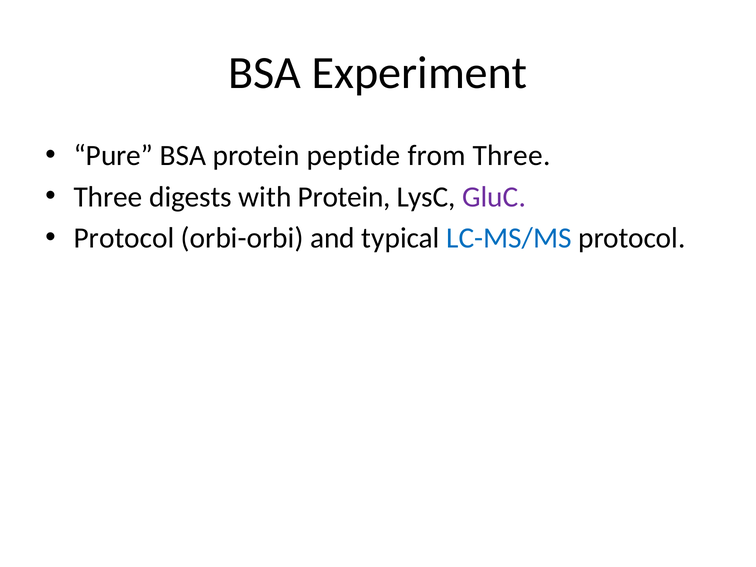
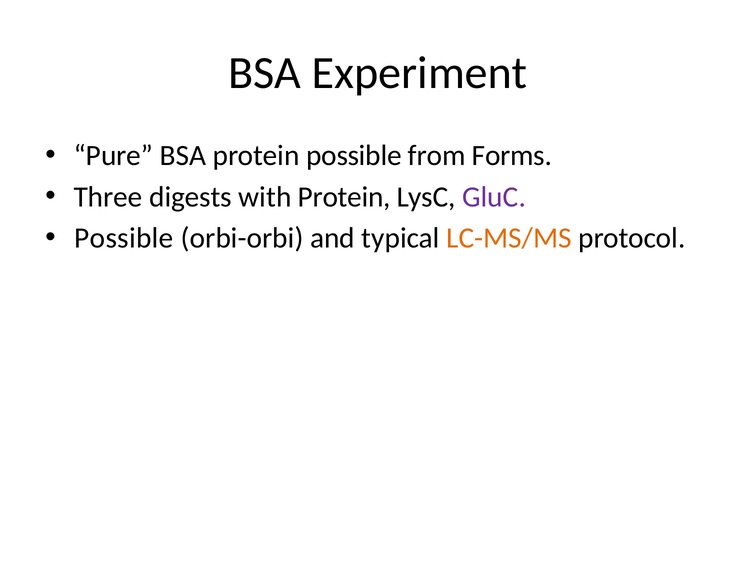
protein peptide: peptide -> possible
from Three: Three -> Forms
Protocol at (124, 238): Protocol -> Possible
LC-MS/MS colour: blue -> orange
